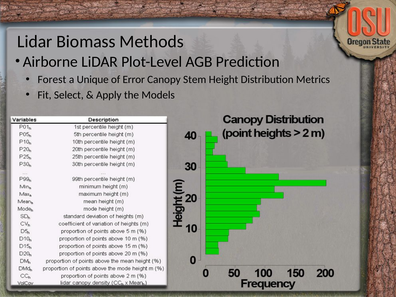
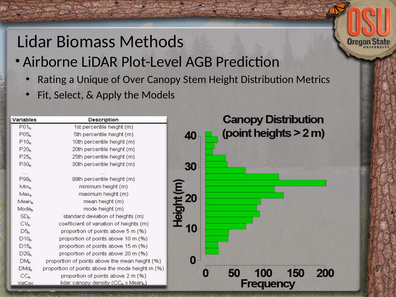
Forest: Forest -> Rating
Error: Error -> Over
